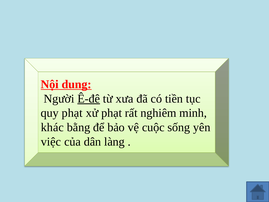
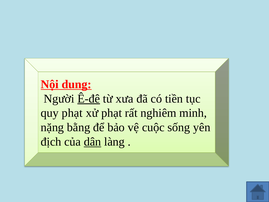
khác: khác -> nặng
việc: việc -> địch
dân underline: none -> present
